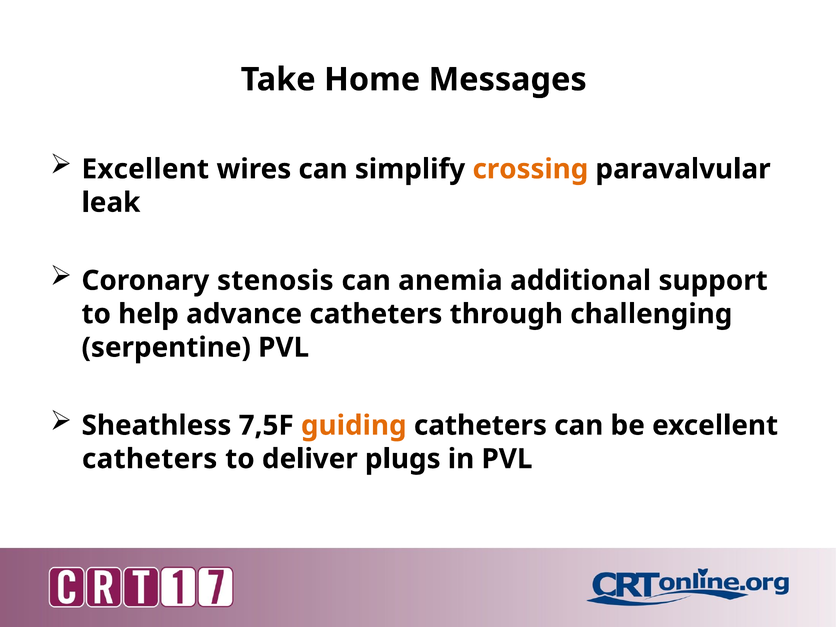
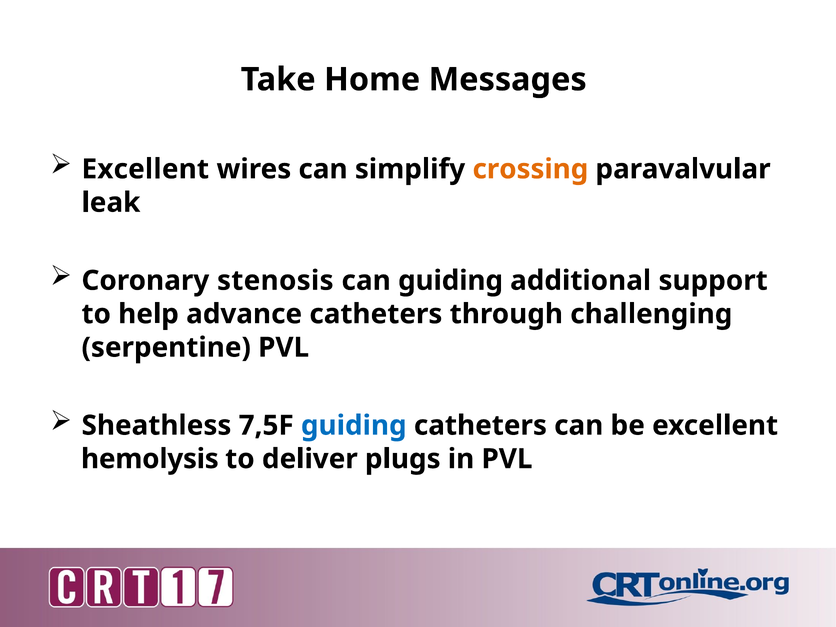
can anemia: anemia -> guiding
guiding at (354, 425) colour: orange -> blue
catheters at (150, 459): catheters -> hemolysis
